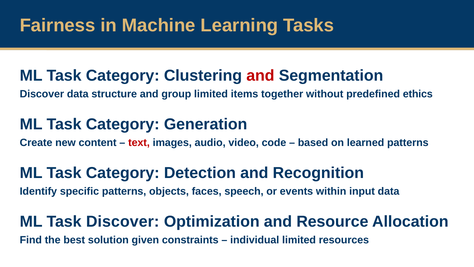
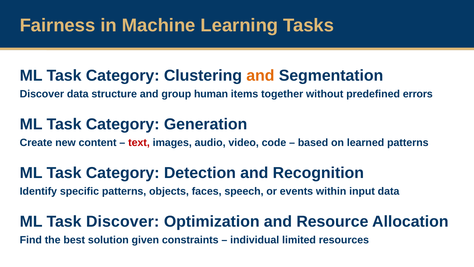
and at (260, 76) colour: red -> orange
group limited: limited -> human
ethics: ethics -> errors
